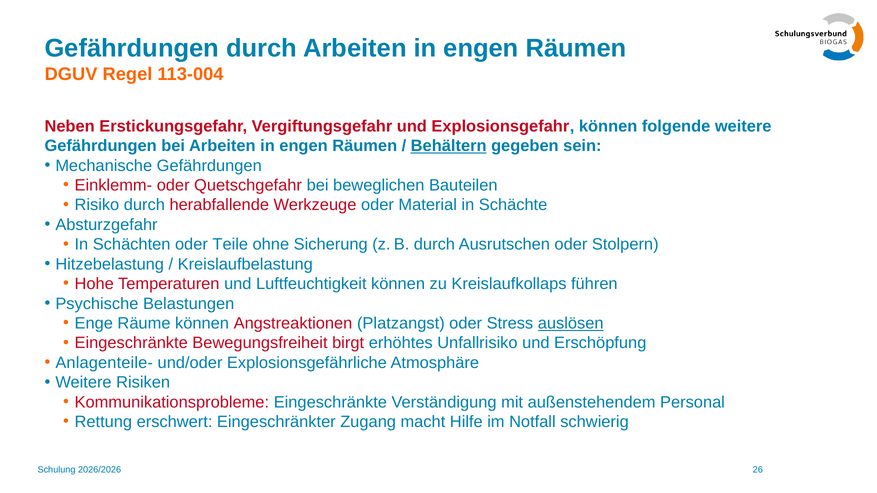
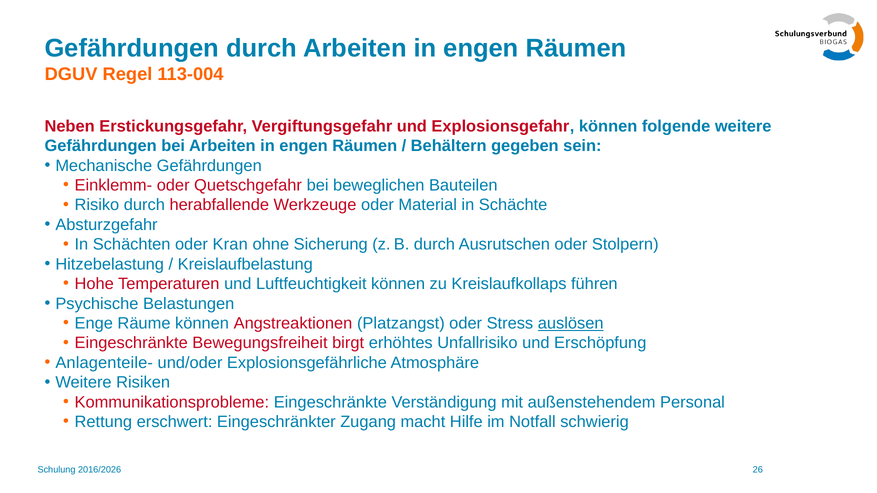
Behältern underline: present -> none
Teile: Teile -> Kran
2026/2026: 2026/2026 -> 2016/2026
